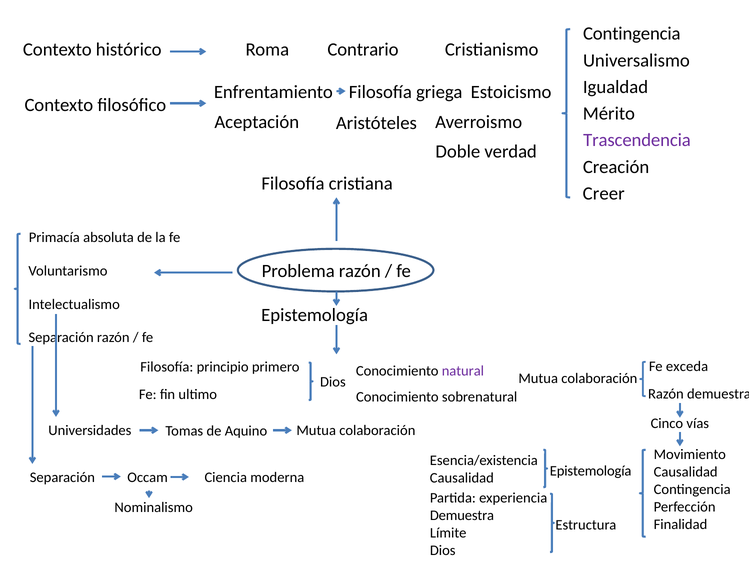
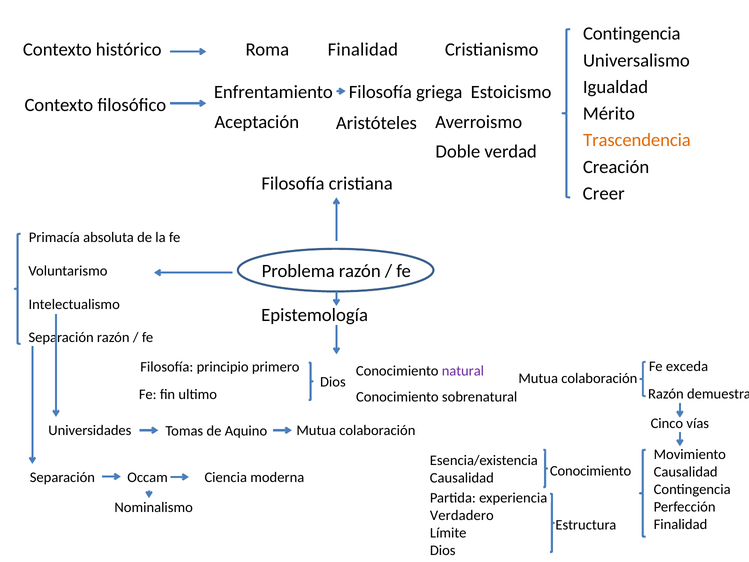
histórico Contrario: Contrario -> Finalidad
Trascendencia colour: purple -> orange
Epistemología at (591, 471): Epistemología -> Conocimiento
Demuestra at (462, 515): Demuestra -> Verdadero
